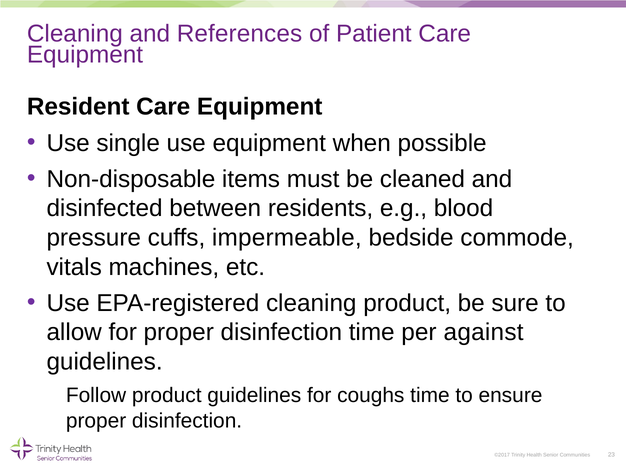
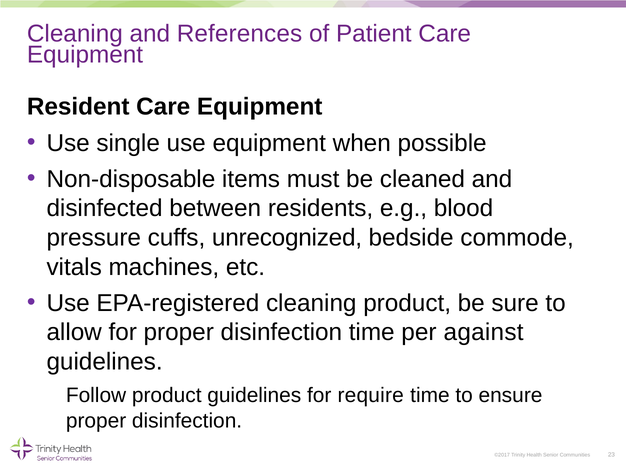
impermeable: impermeable -> unrecognized
coughs: coughs -> require
